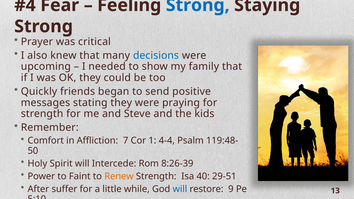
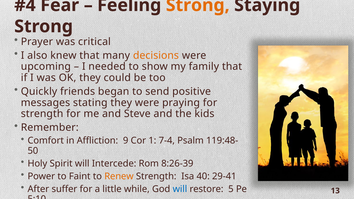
Strong at (198, 5) colour: blue -> orange
decisions colour: blue -> orange
7: 7 -> 9
4-4: 4-4 -> 7-4
29-51: 29-51 -> 29-41
9: 9 -> 5
